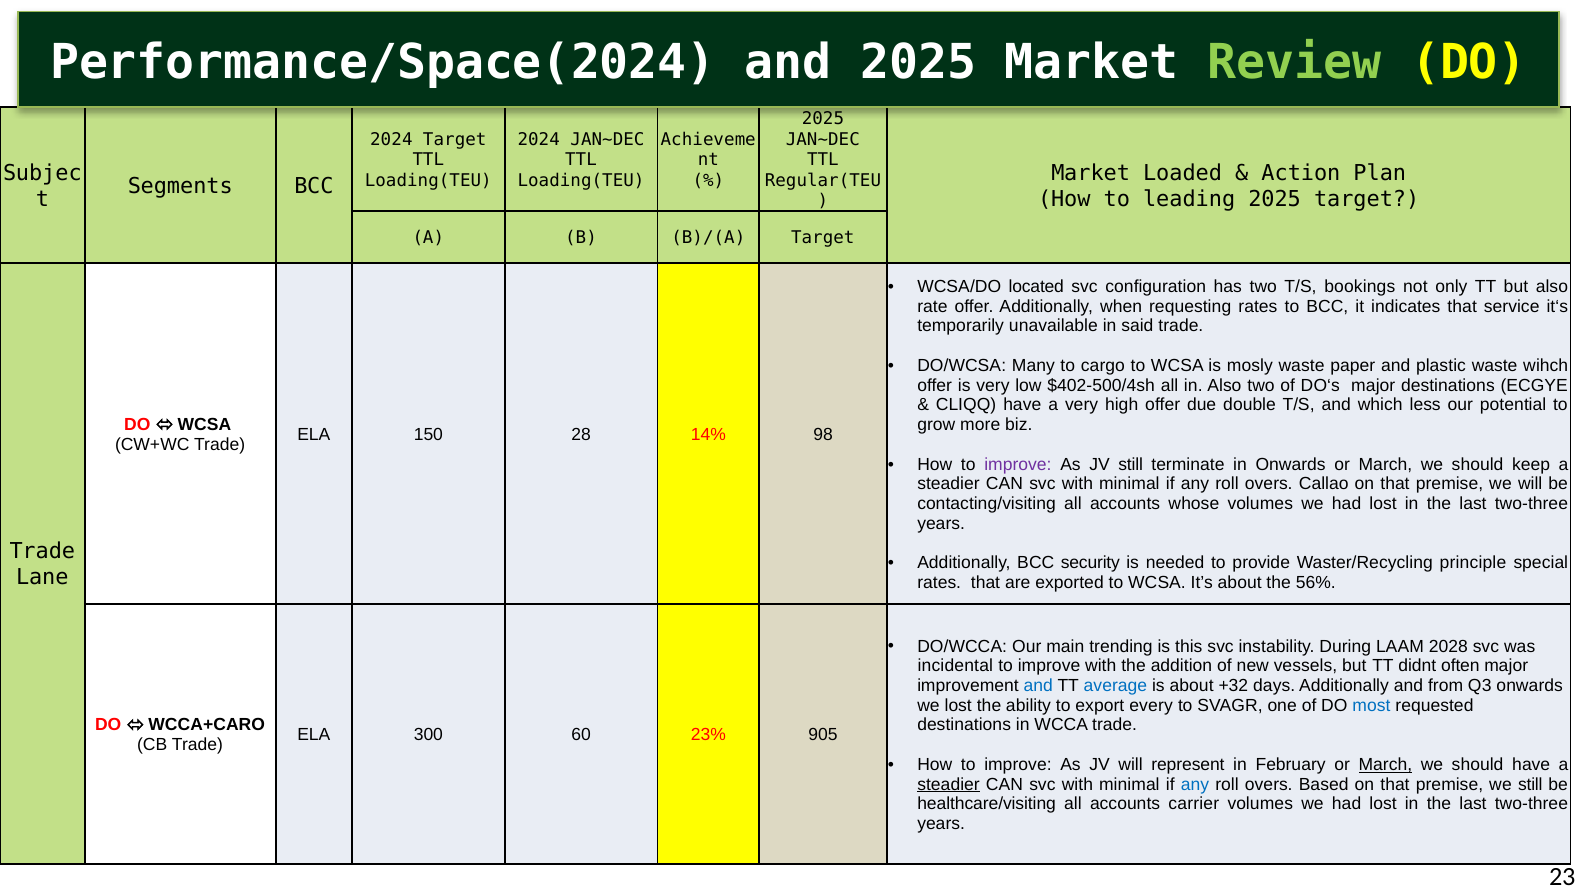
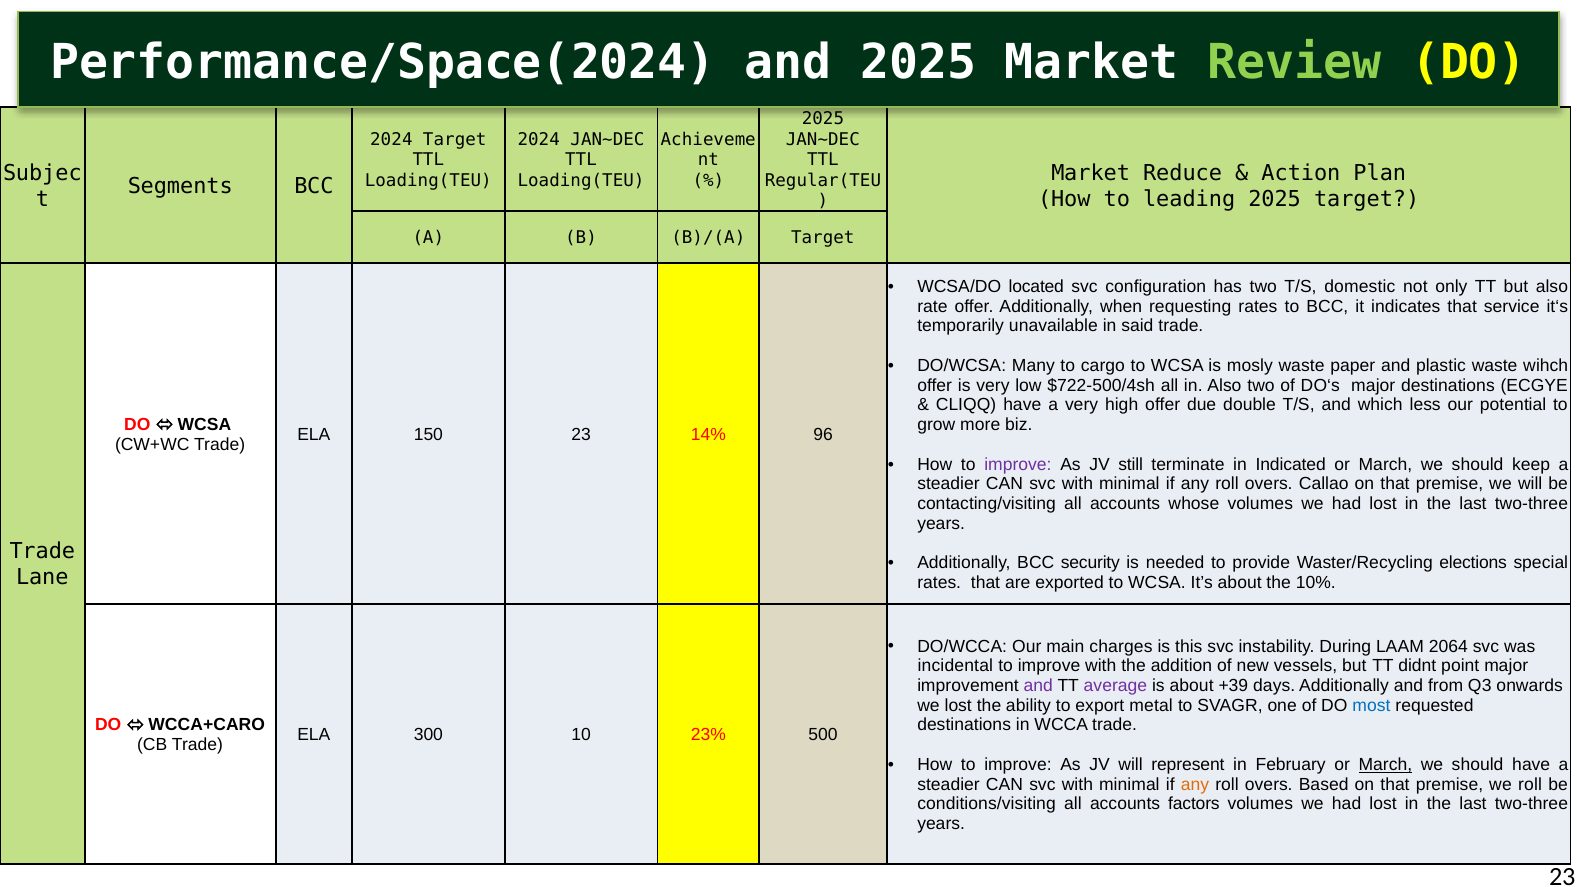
Loaded: Loaded -> Reduce
bookings: bookings -> domestic
$402-500/4sh: $402-500/4sh -> $722-500/4sh
150 28: 28 -> 23
98: 98 -> 96
in Onwards: Onwards -> Indicated
principle: principle -> elections
56%: 56% -> 10%
trending: trending -> charges
2028: 2028 -> 2064
often: often -> point
and at (1038, 686) colour: blue -> purple
average colour: blue -> purple
+32: +32 -> +39
every: every -> metal
60: 60 -> 10
905: 905 -> 500
steadier at (949, 785) underline: present -> none
any at (1195, 785) colour: blue -> orange
we still: still -> roll
healthcare/visiting: healthcare/visiting -> conditions/visiting
carrier: carrier -> factors
